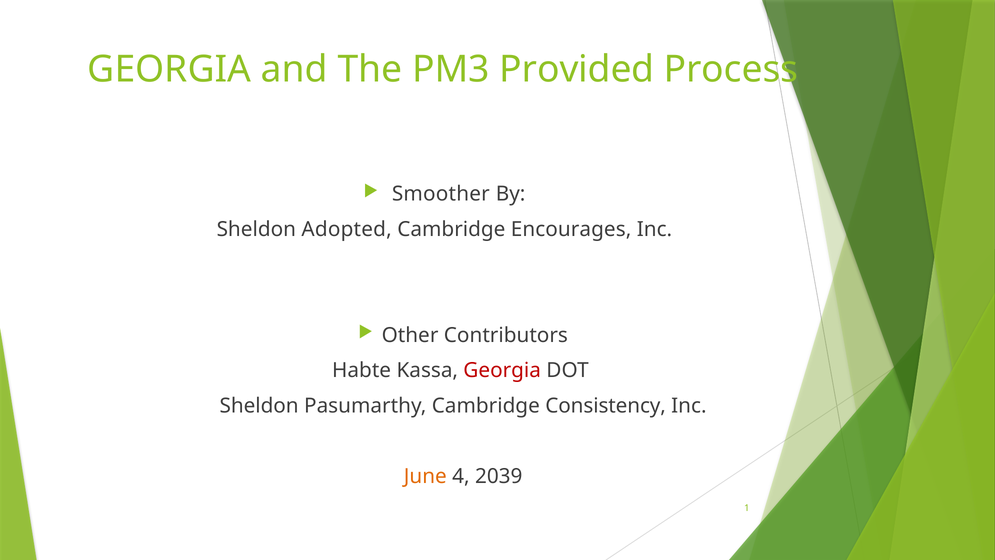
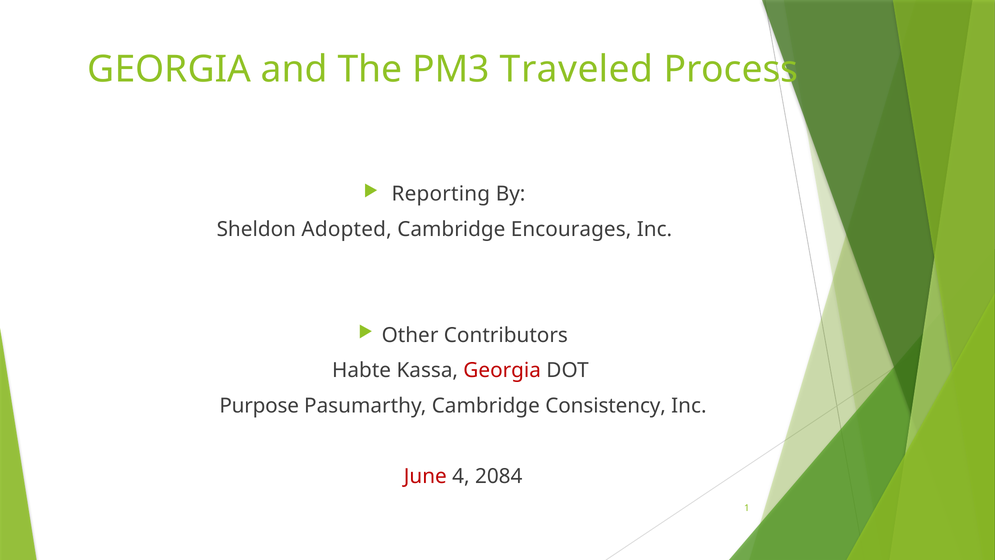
Provided: Provided -> Traveled
Smoother: Smoother -> Reporting
Sheldon at (259, 406): Sheldon -> Purpose
June colour: orange -> red
2039: 2039 -> 2084
